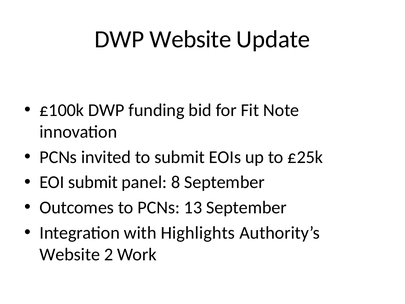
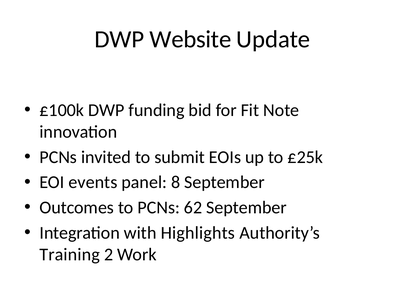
EOI submit: submit -> events
13: 13 -> 62
Website at (70, 254): Website -> Training
